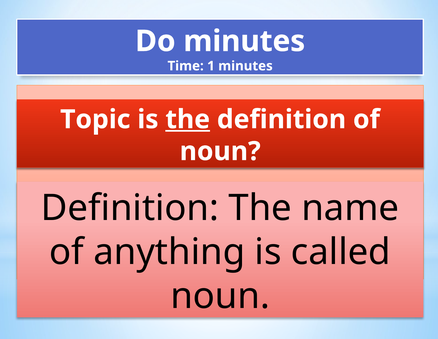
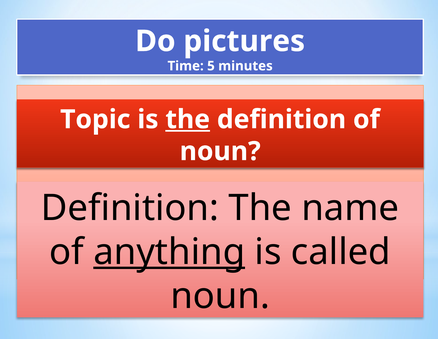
Do minutes: minutes -> pictures
1: 1 -> 5
anything underline: none -> present
